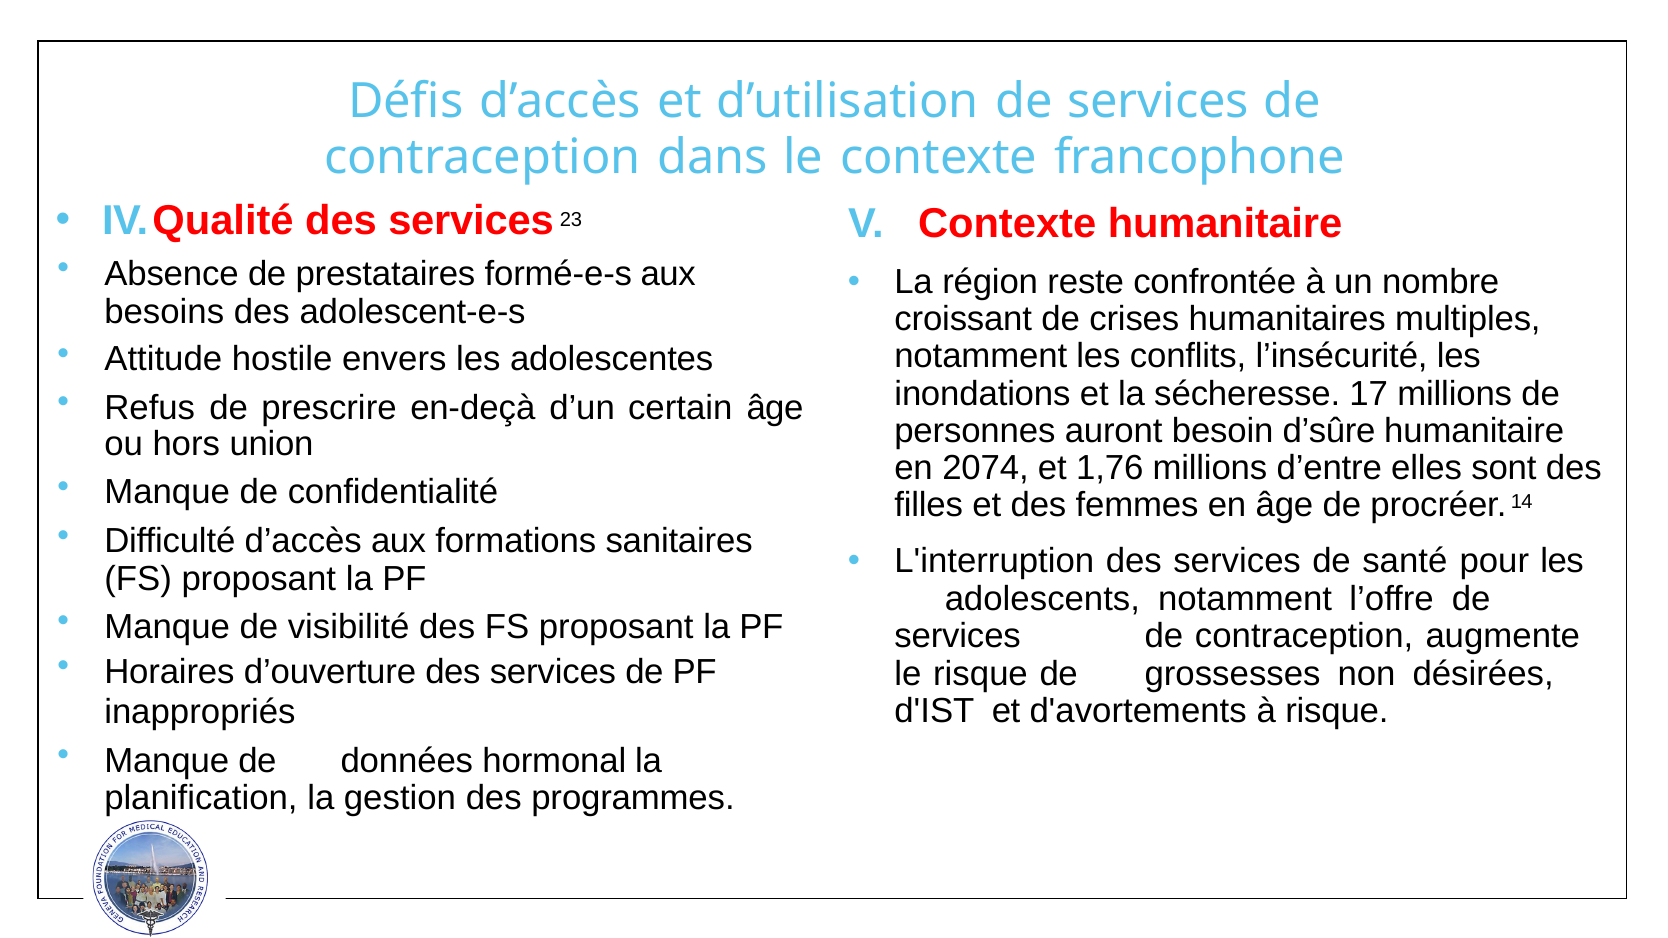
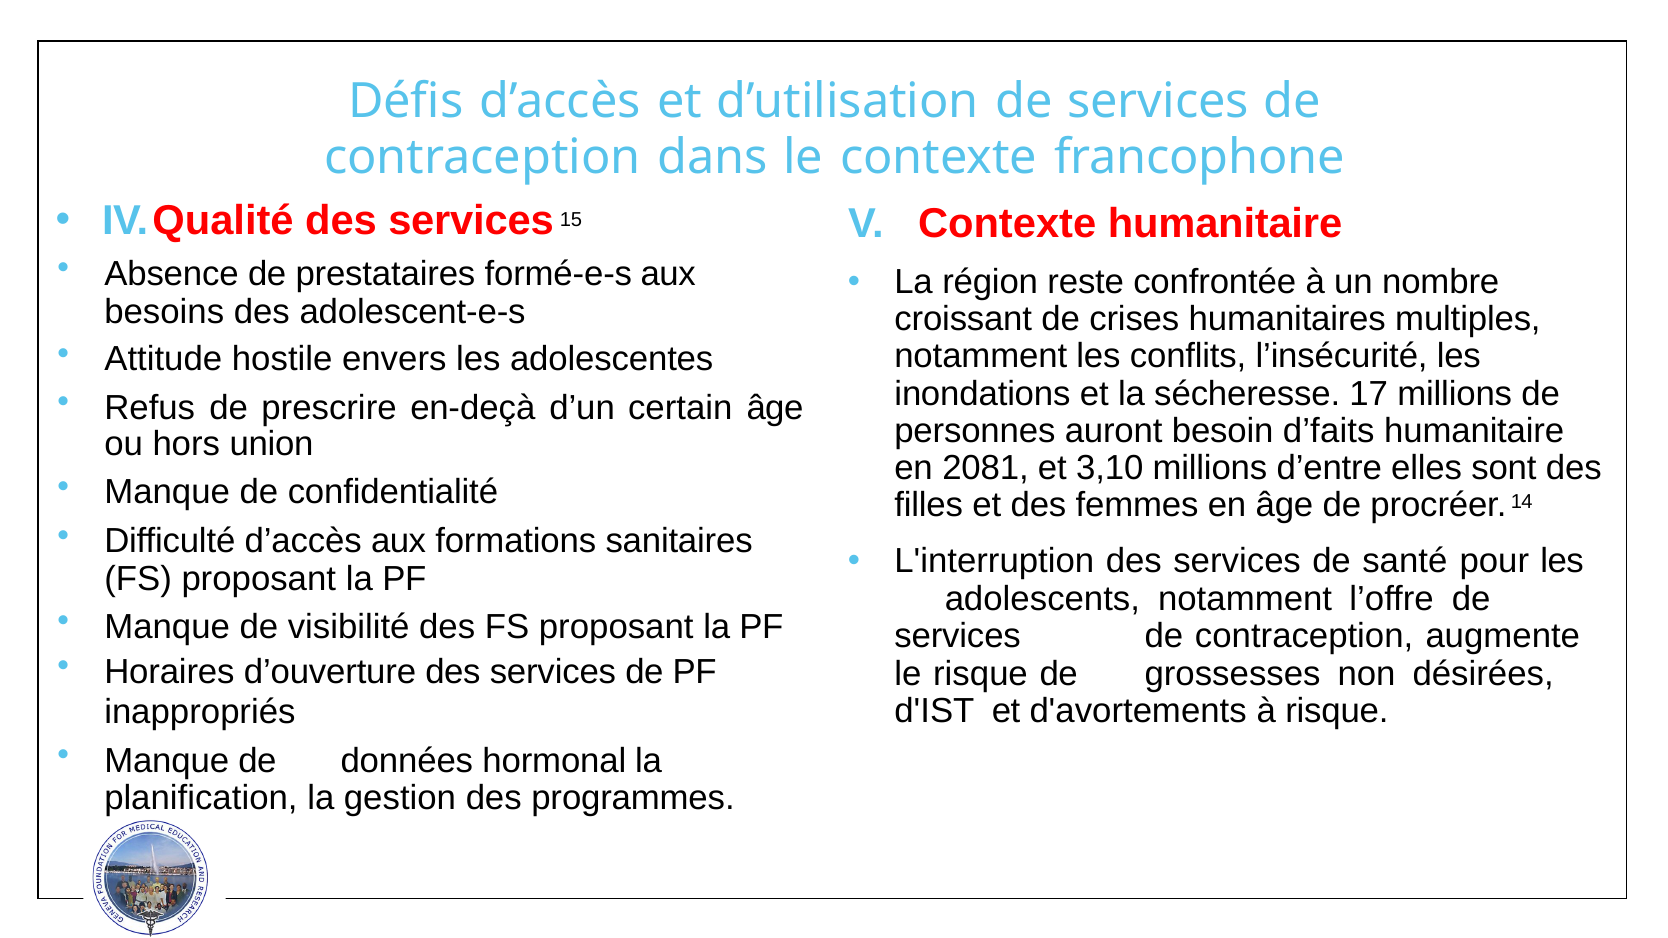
23: 23 -> 15
d’sûre: d’sûre -> d’faits
2074: 2074 -> 2081
1,76: 1,76 -> 3,10
